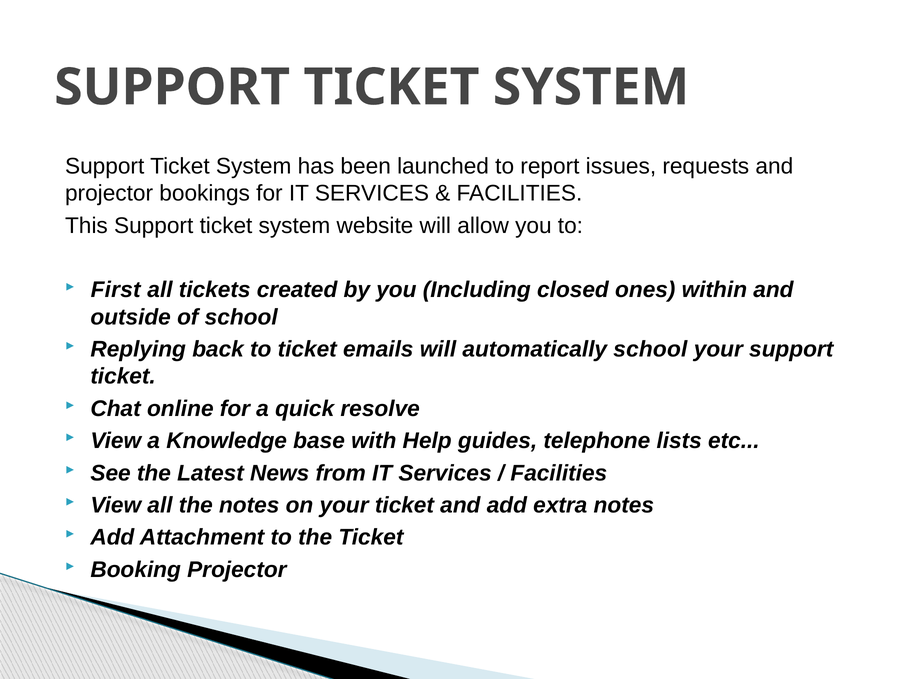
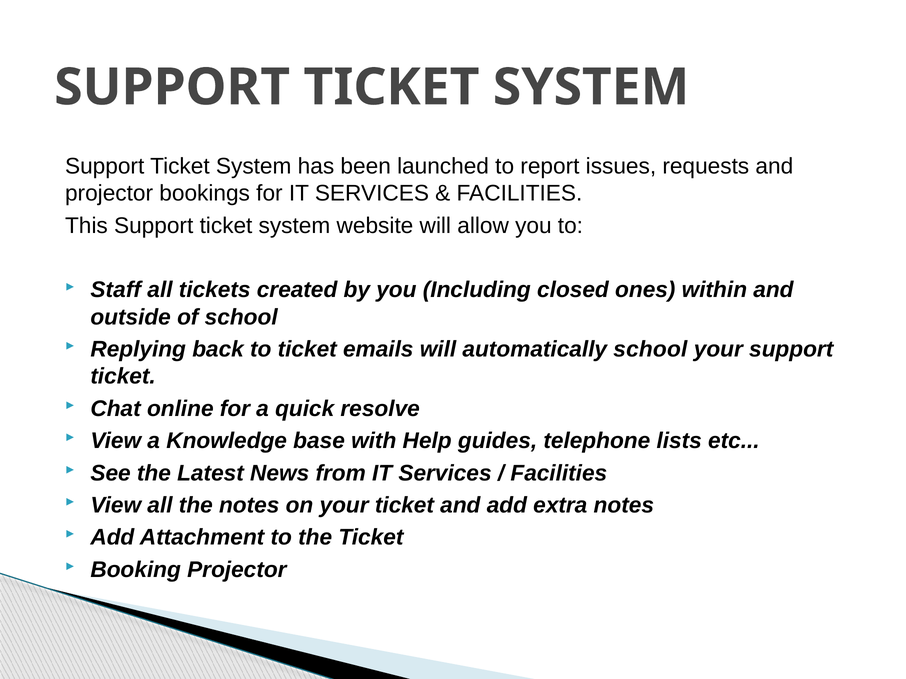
First: First -> Staff
